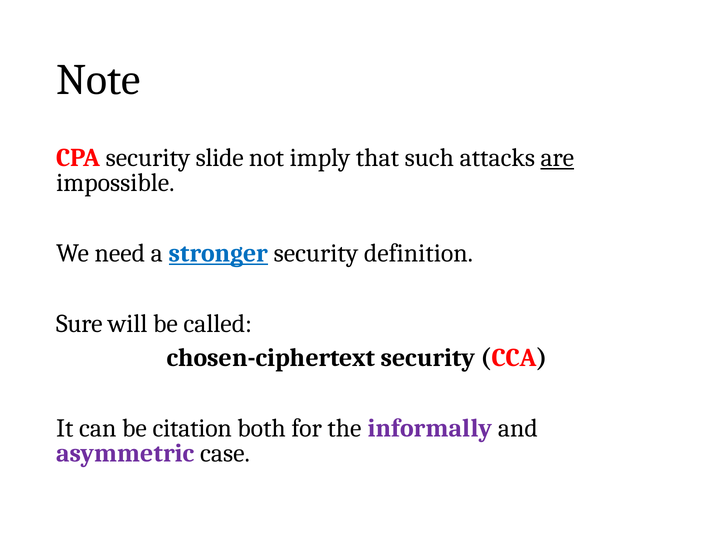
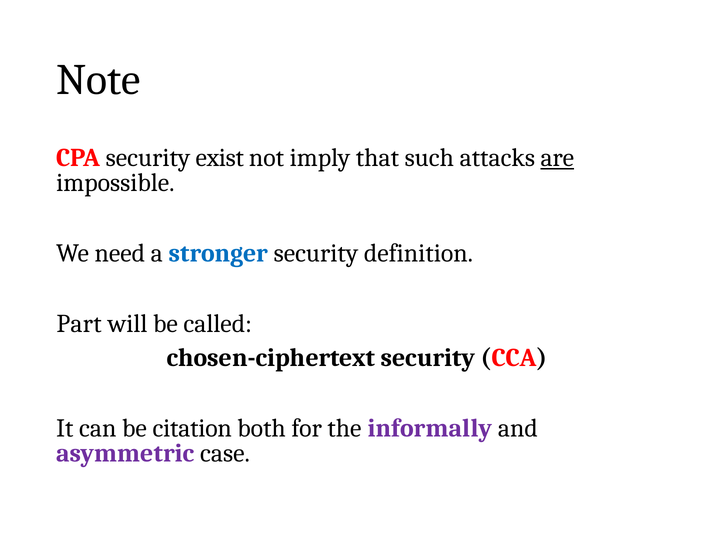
slide: slide -> exist
stronger underline: present -> none
Sure: Sure -> Part
